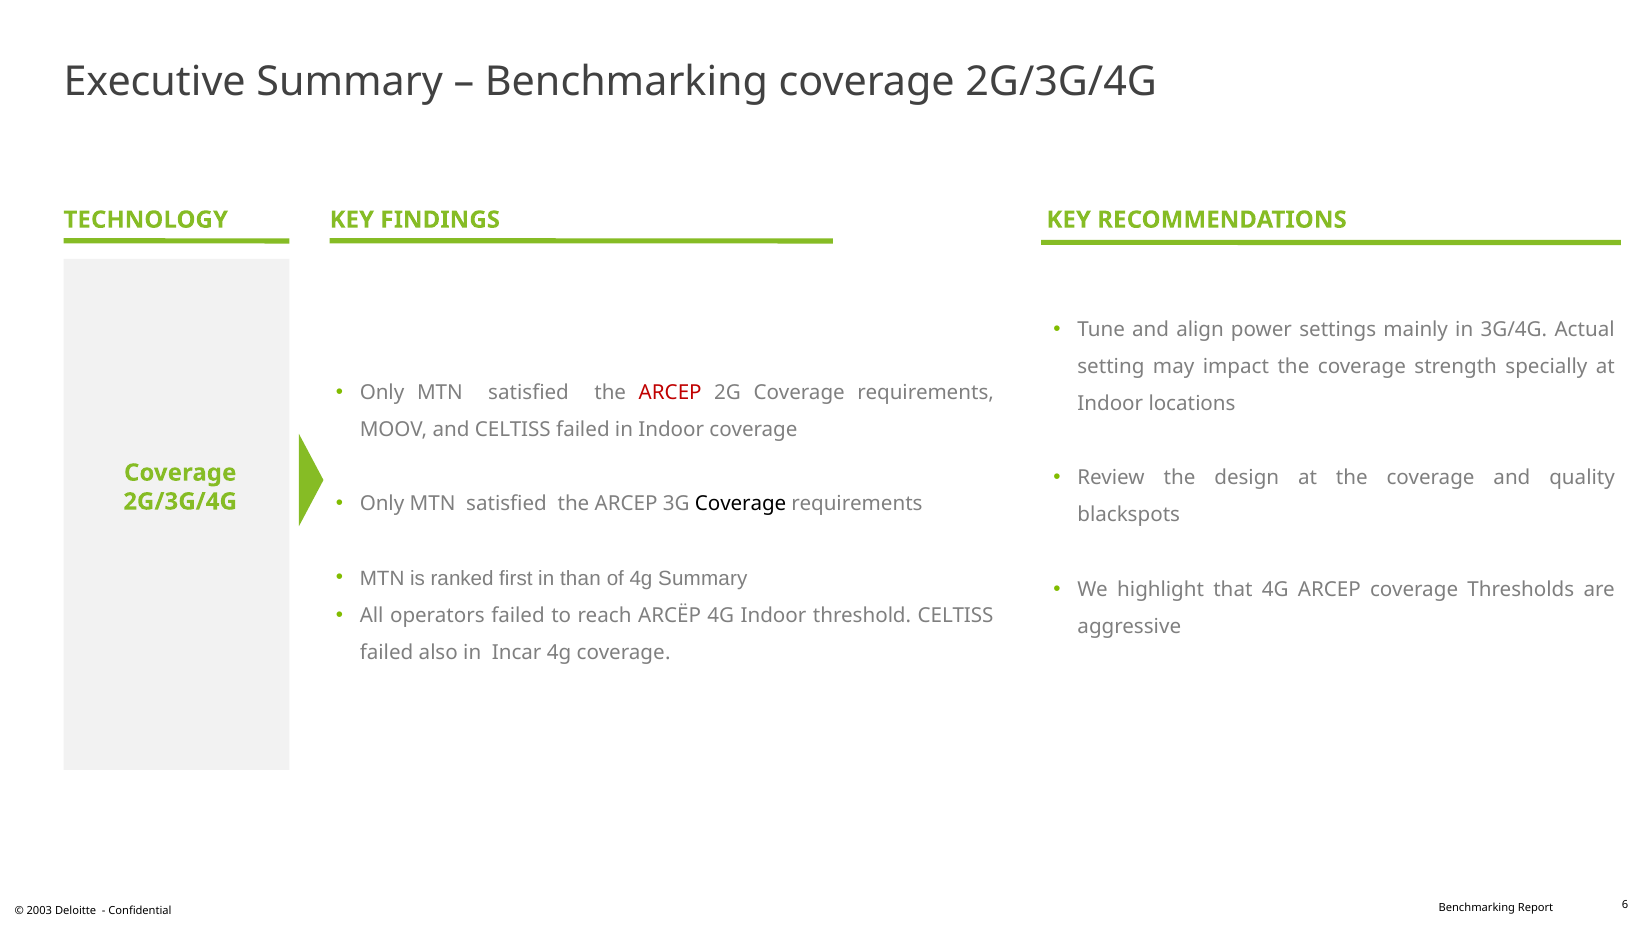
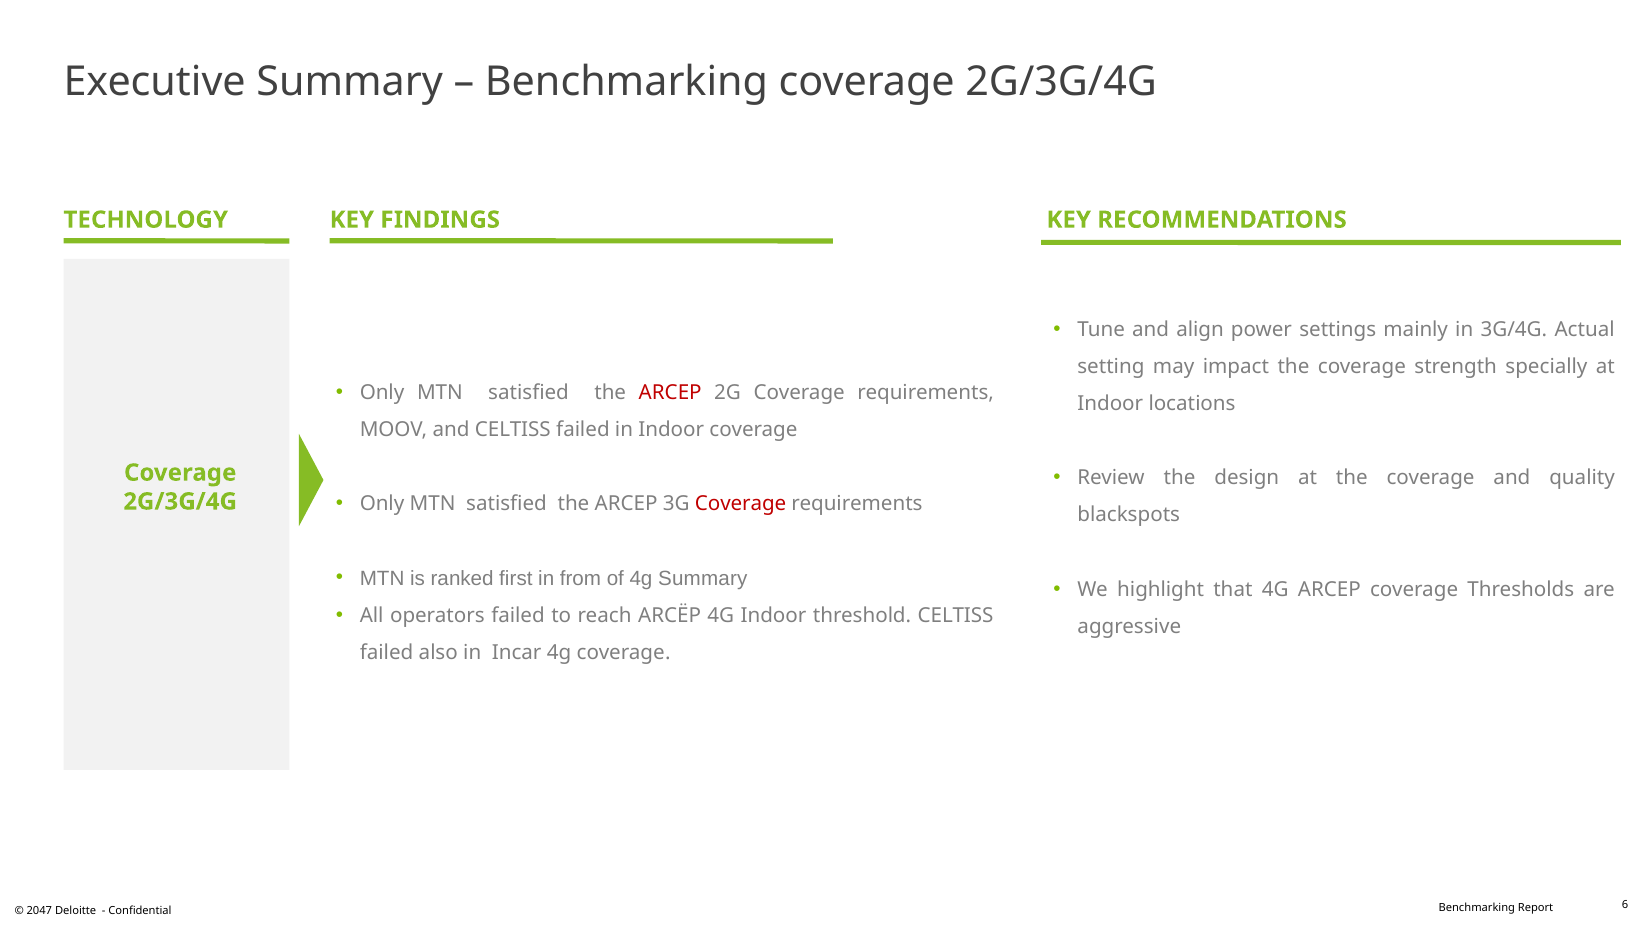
Coverage at (741, 504) colour: black -> red
than: than -> from
2003: 2003 -> 2047
